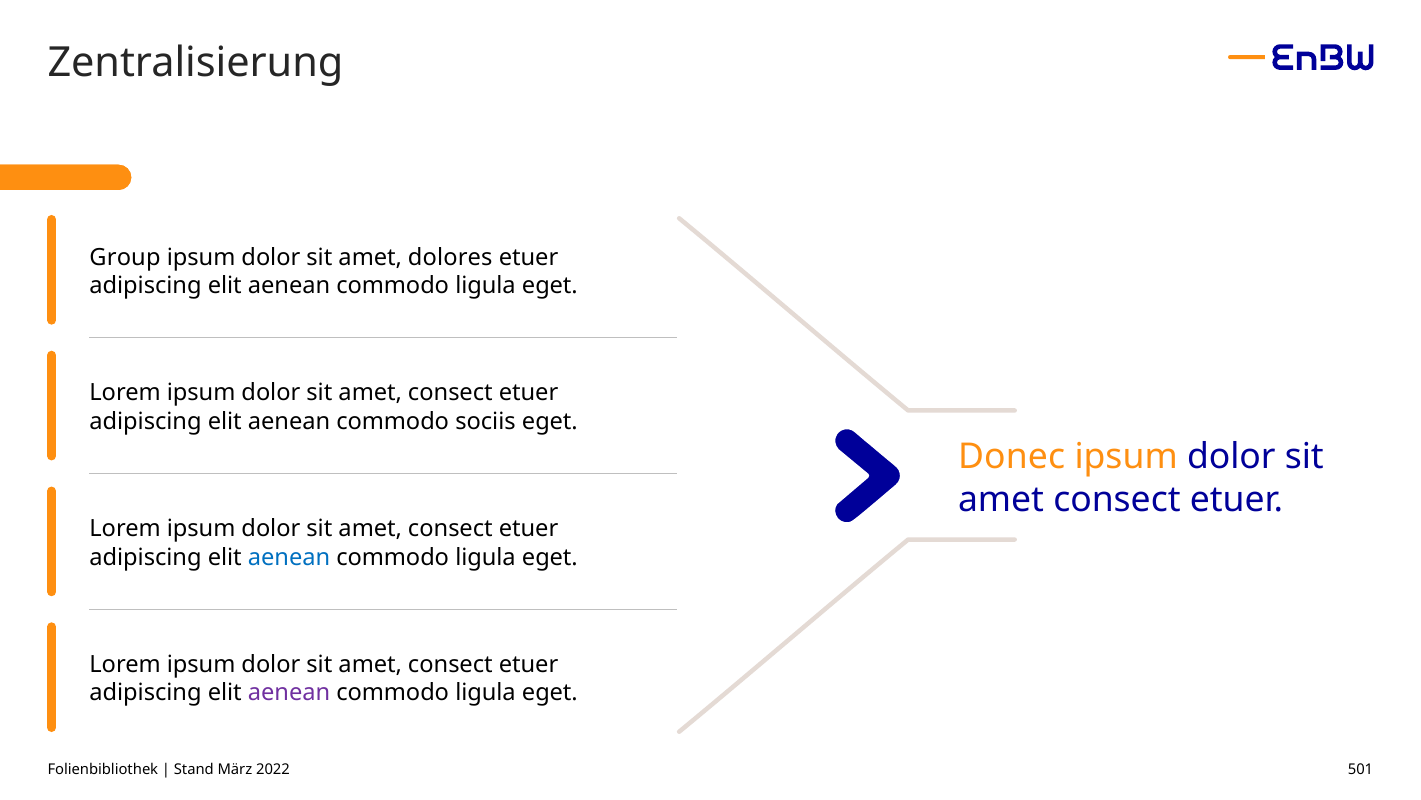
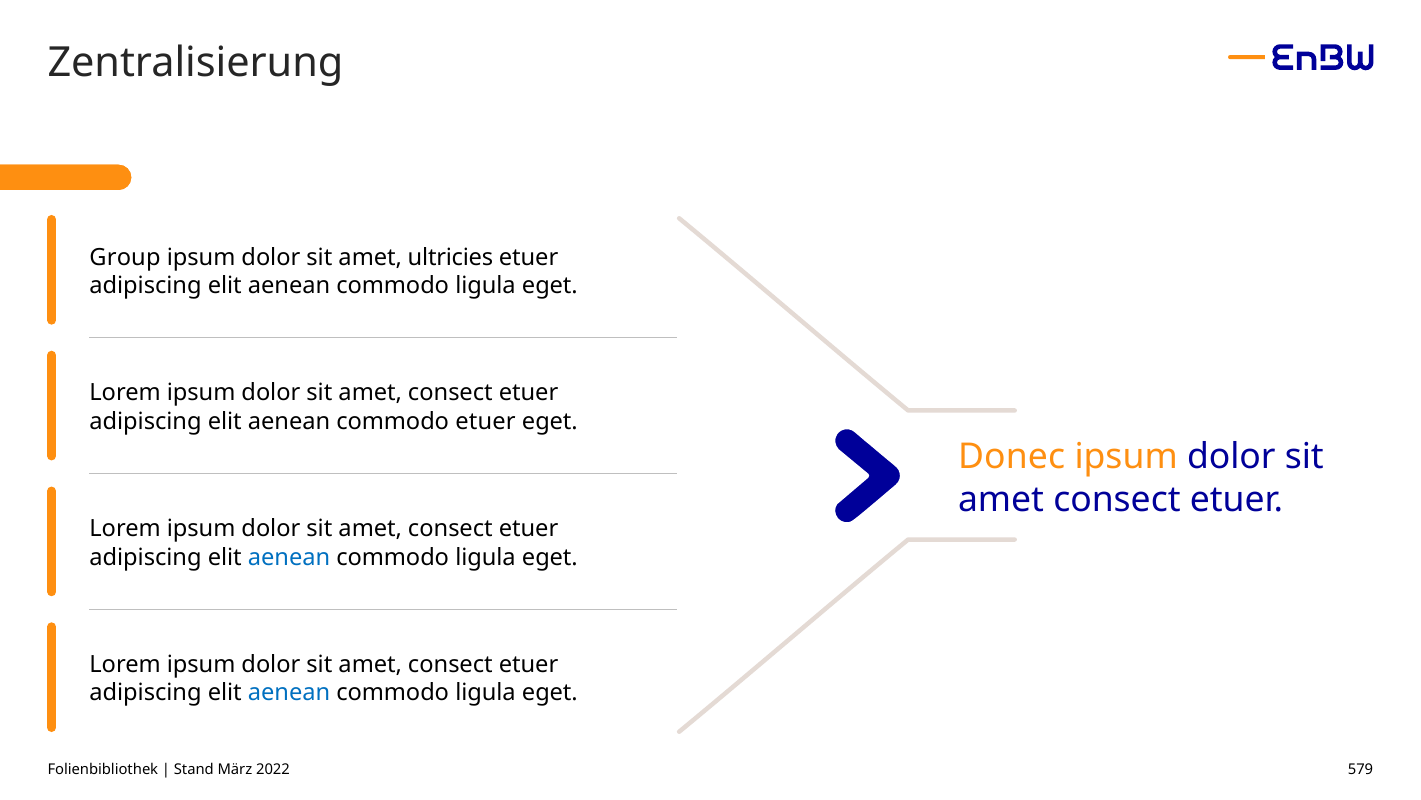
dolores: dolores -> ultricies
commodo sociis: sociis -> etuer
aenean at (289, 692) colour: purple -> blue
501: 501 -> 579
